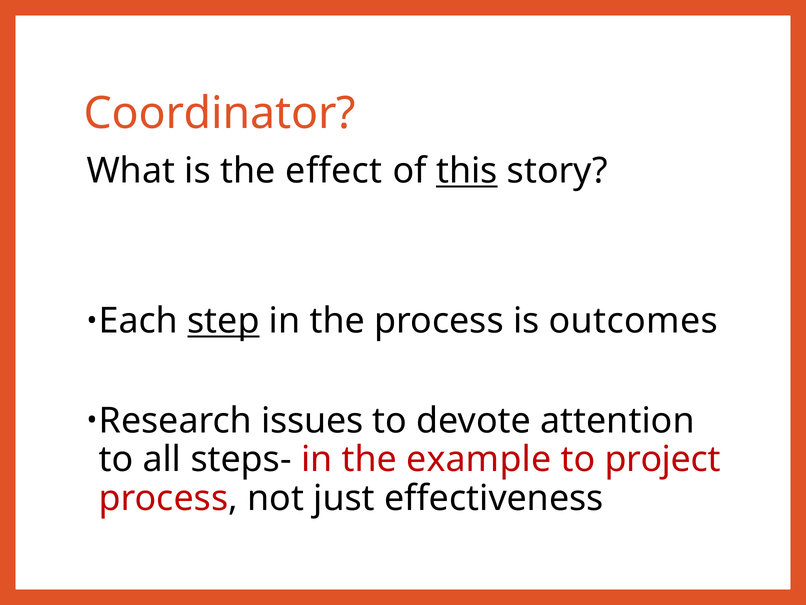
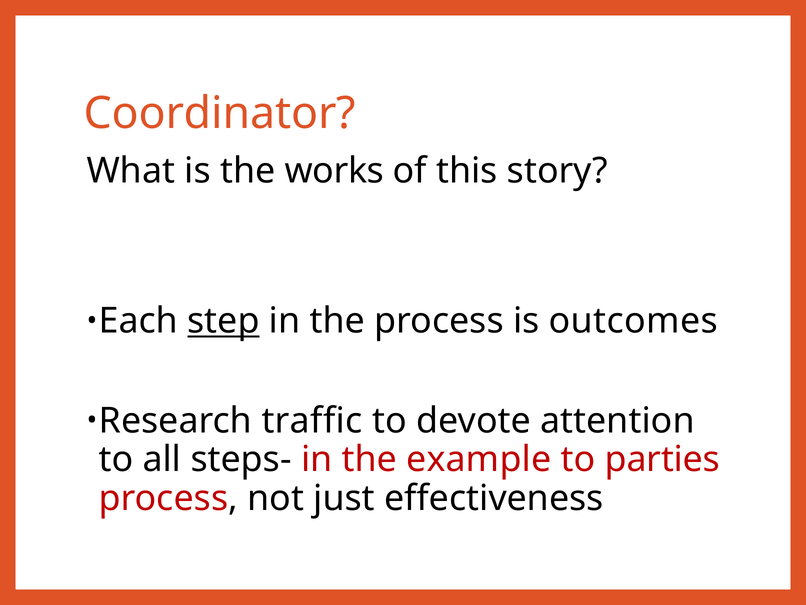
effect: effect -> works
this underline: present -> none
issues: issues -> traffic
project: project -> parties
